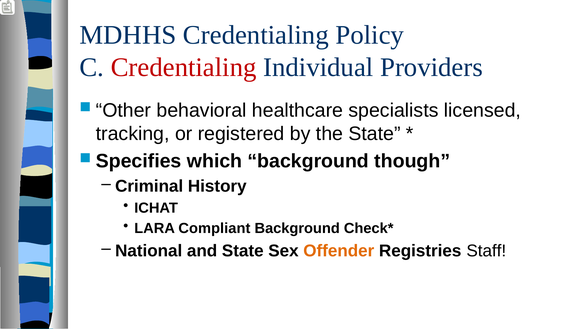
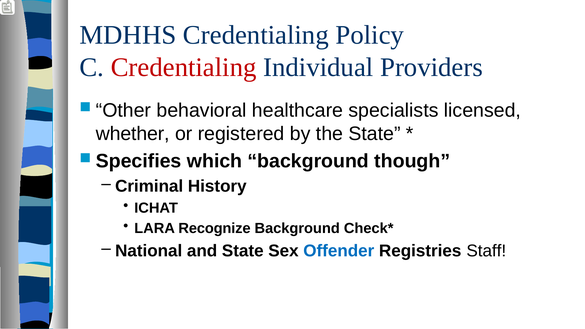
tracking: tracking -> whether
Compliant: Compliant -> Recognize
Offender colour: orange -> blue
